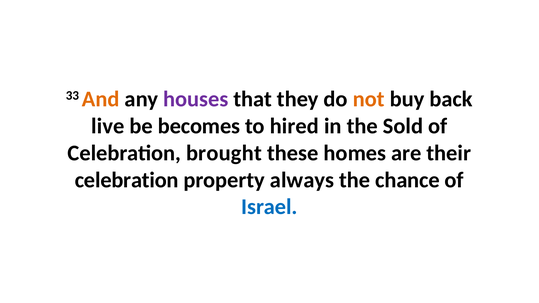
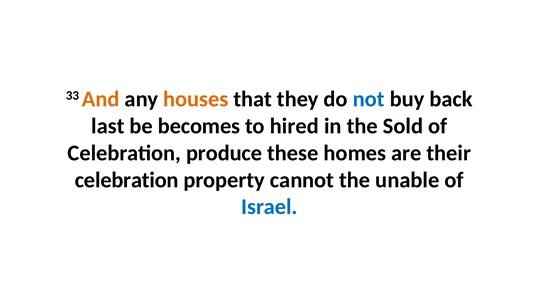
houses colour: purple -> orange
not colour: orange -> blue
live: live -> last
brought: brought -> produce
always: always -> cannot
chance: chance -> unable
